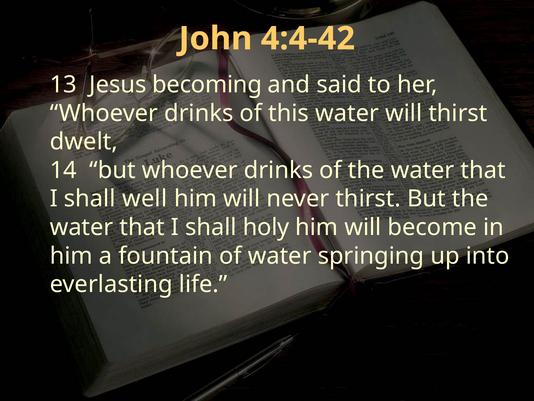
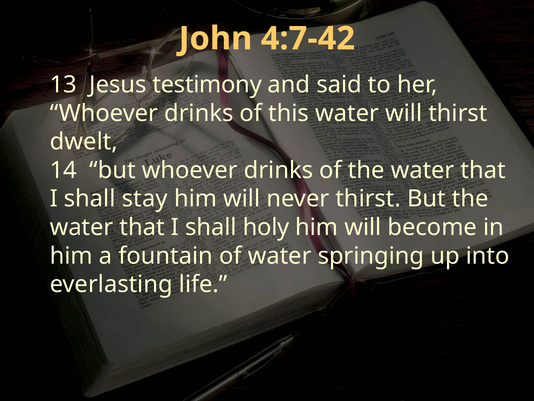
4:4-42: 4:4-42 -> 4:7-42
becoming: becoming -> testimony
well: well -> stay
